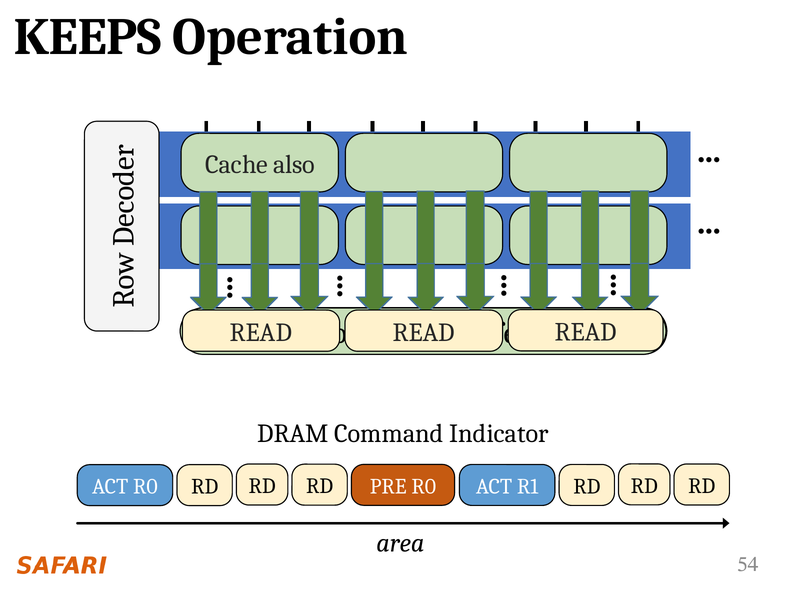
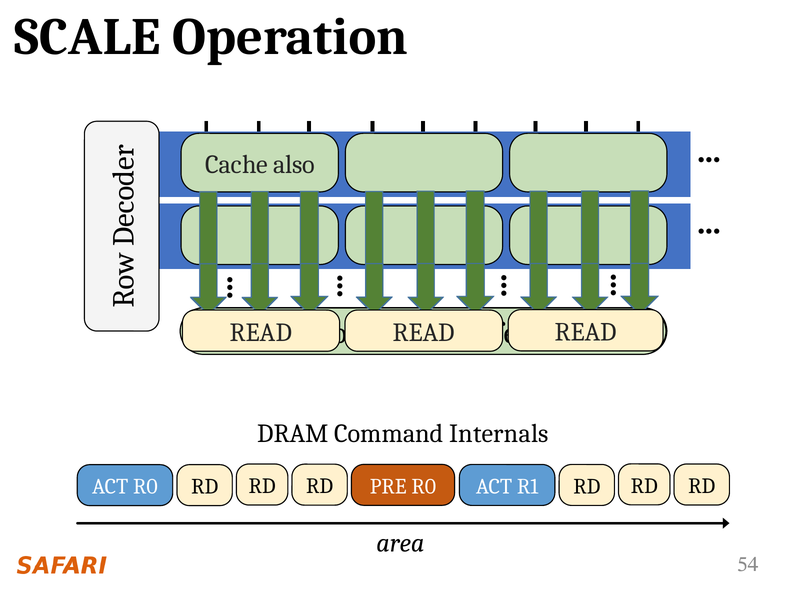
KEEPS: KEEPS -> SCALE
Indicator: Indicator -> Internals
